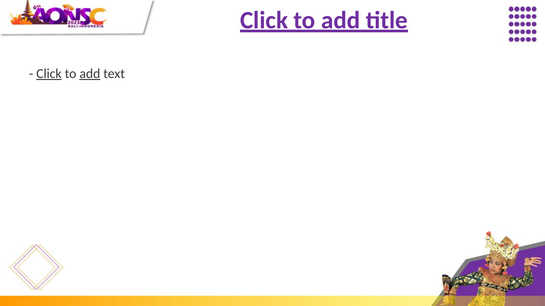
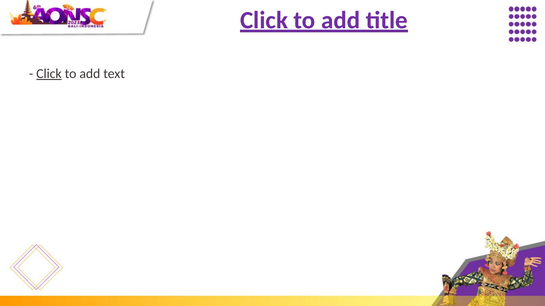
add at (90, 74) underline: present -> none
